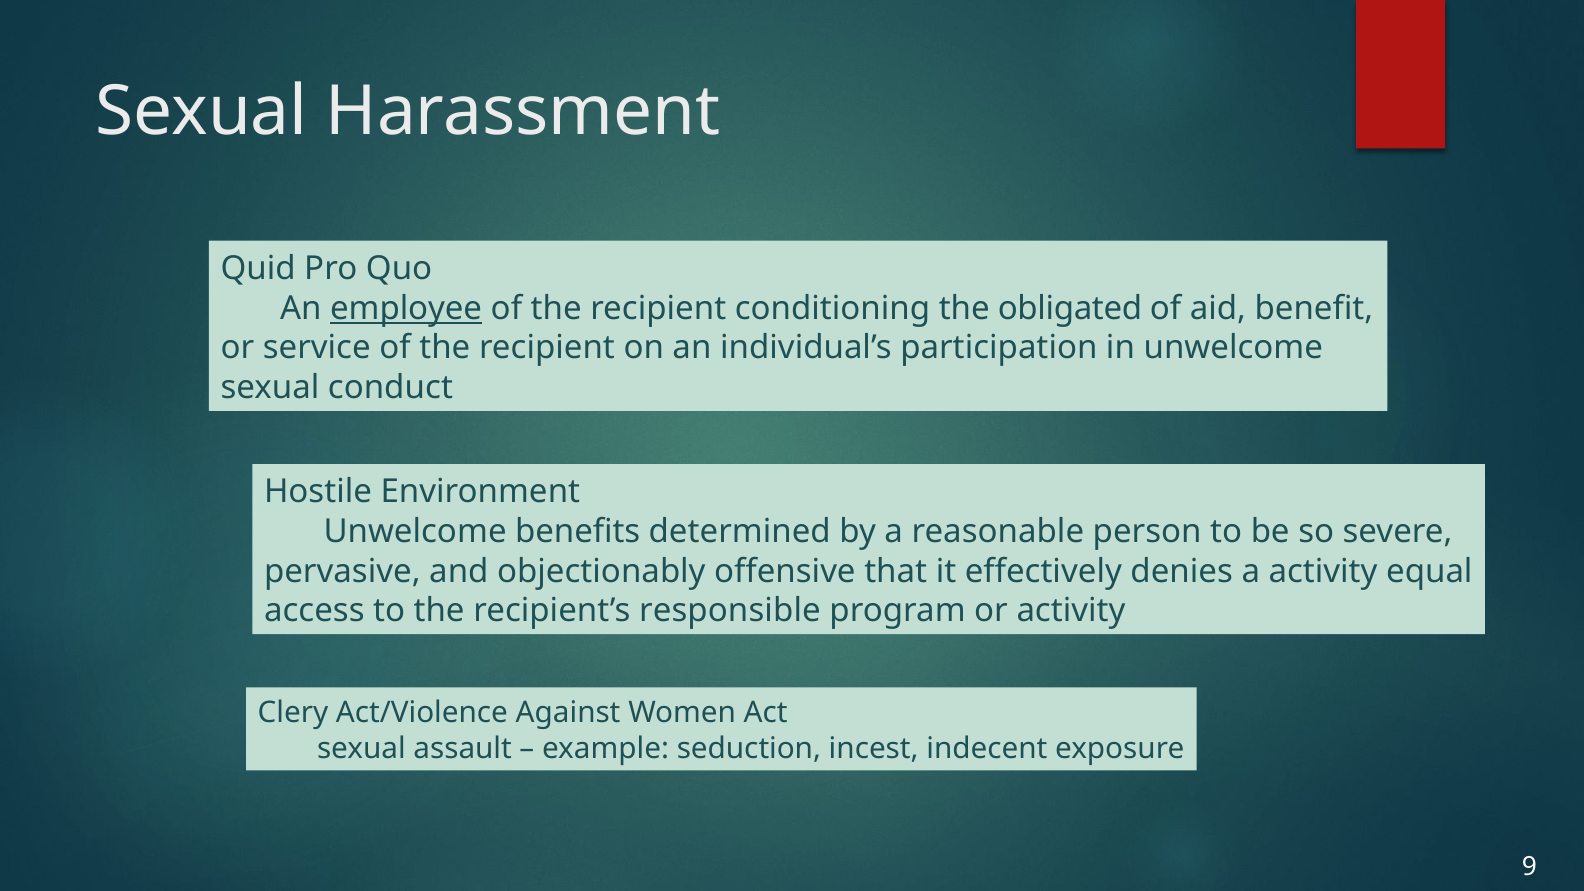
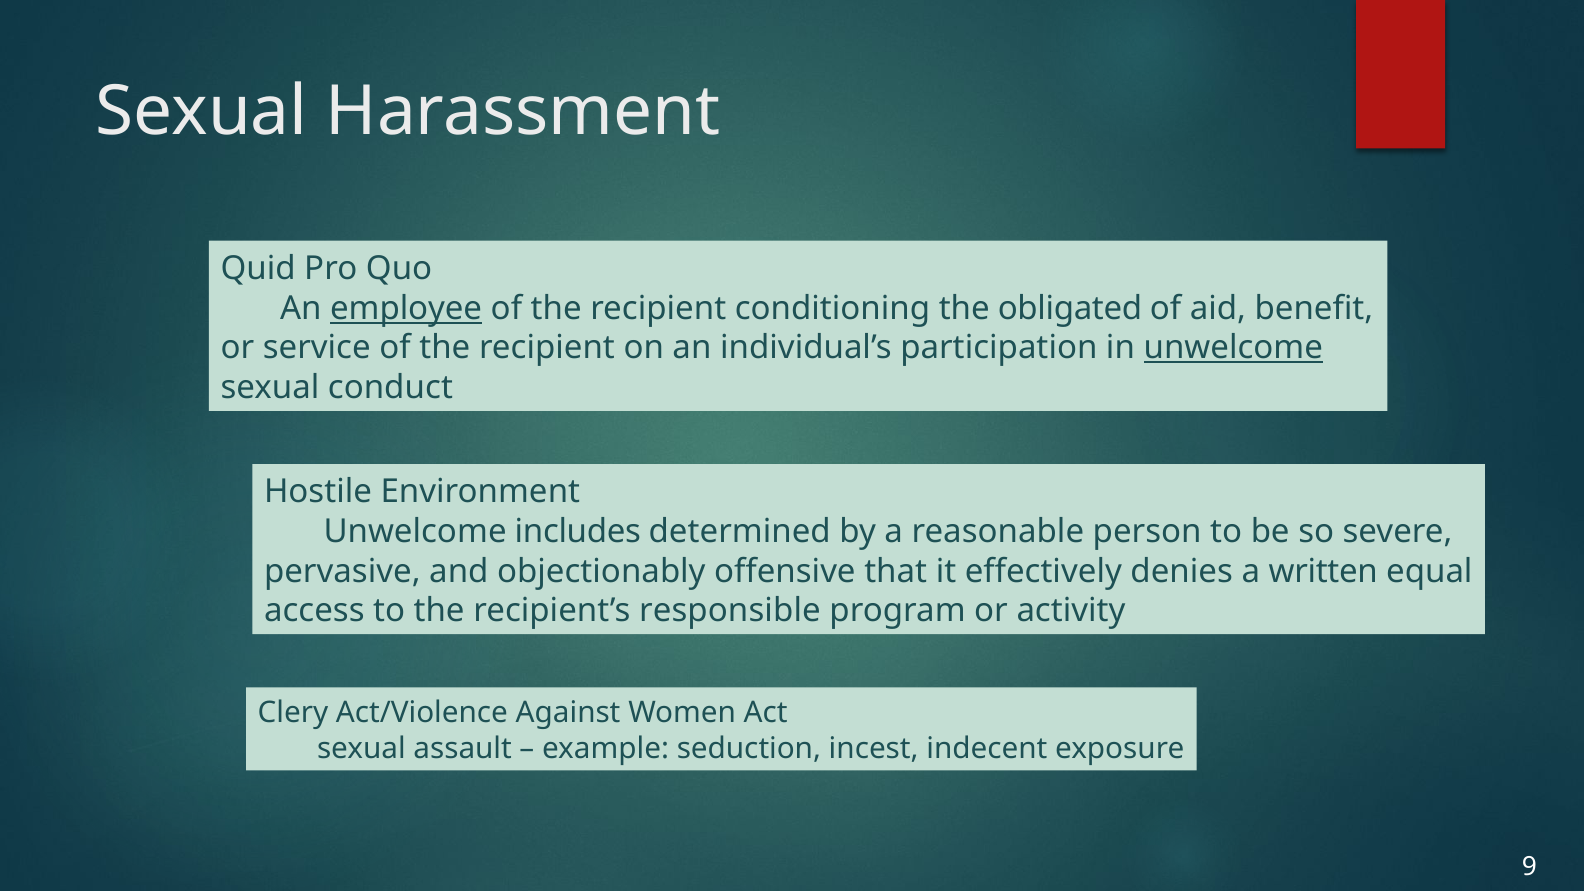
unwelcome at (1233, 348) underline: none -> present
benefits: benefits -> includes
a activity: activity -> written
